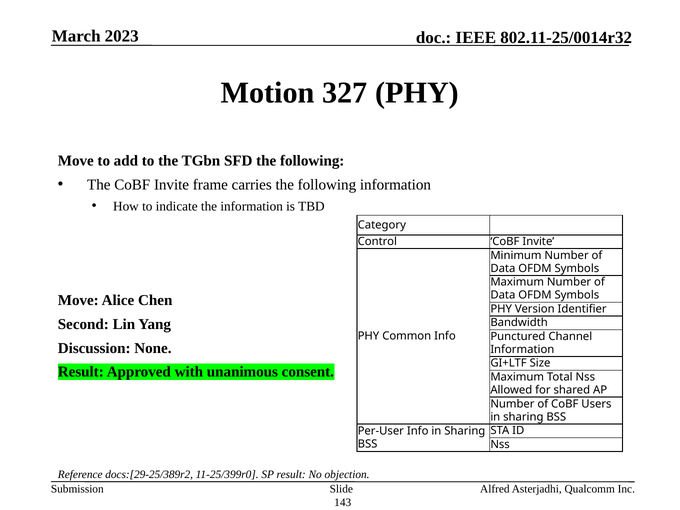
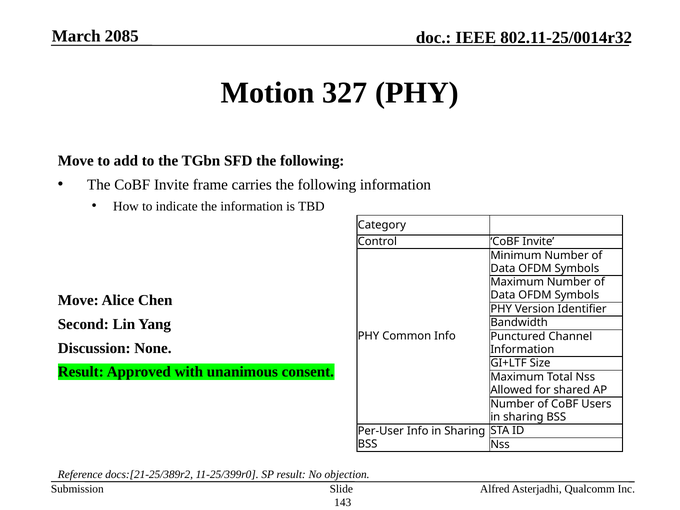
2023: 2023 -> 2085
docs:[29-25/389r2: docs:[29-25/389r2 -> docs:[21-25/389r2
